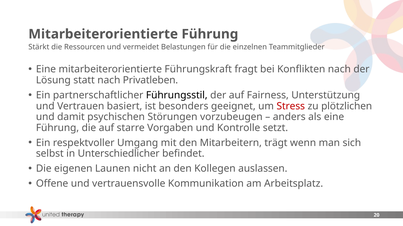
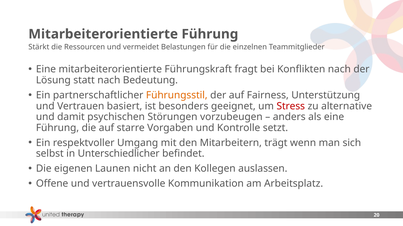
Privatleben: Privatleben -> Bedeutung
Führungsstil colour: black -> orange
plötzlichen: plötzlichen -> alternative
